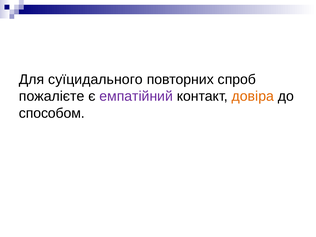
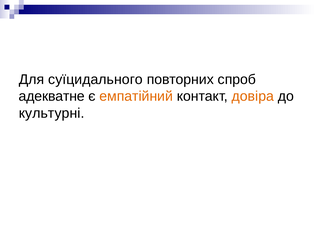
пожалієте: пожалієте -> адекватне
емпатійний colour: purple -> orange
способом: способом -> культурні
